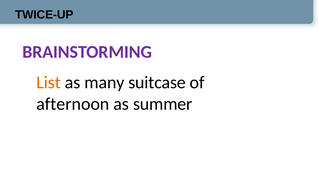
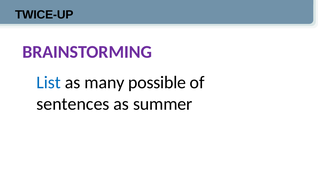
List colour: orange -> blue
suitcase: suitcase -> possible
afternoon: afternoon -> sentences
